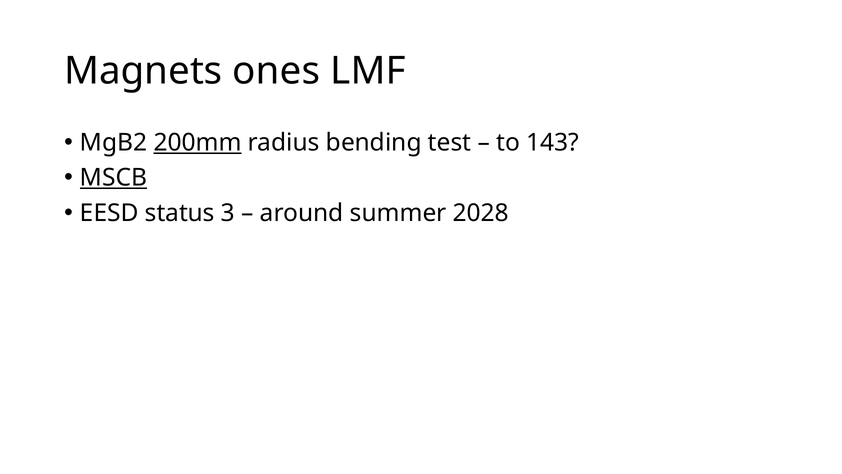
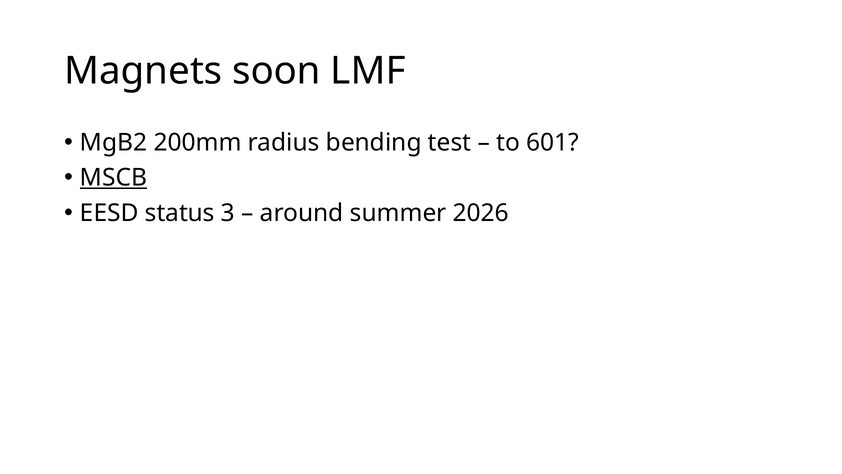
ones: ones -> soon
200mm underline: present -> none
143: 143 -> 601
2028: 2028 -> 2026
